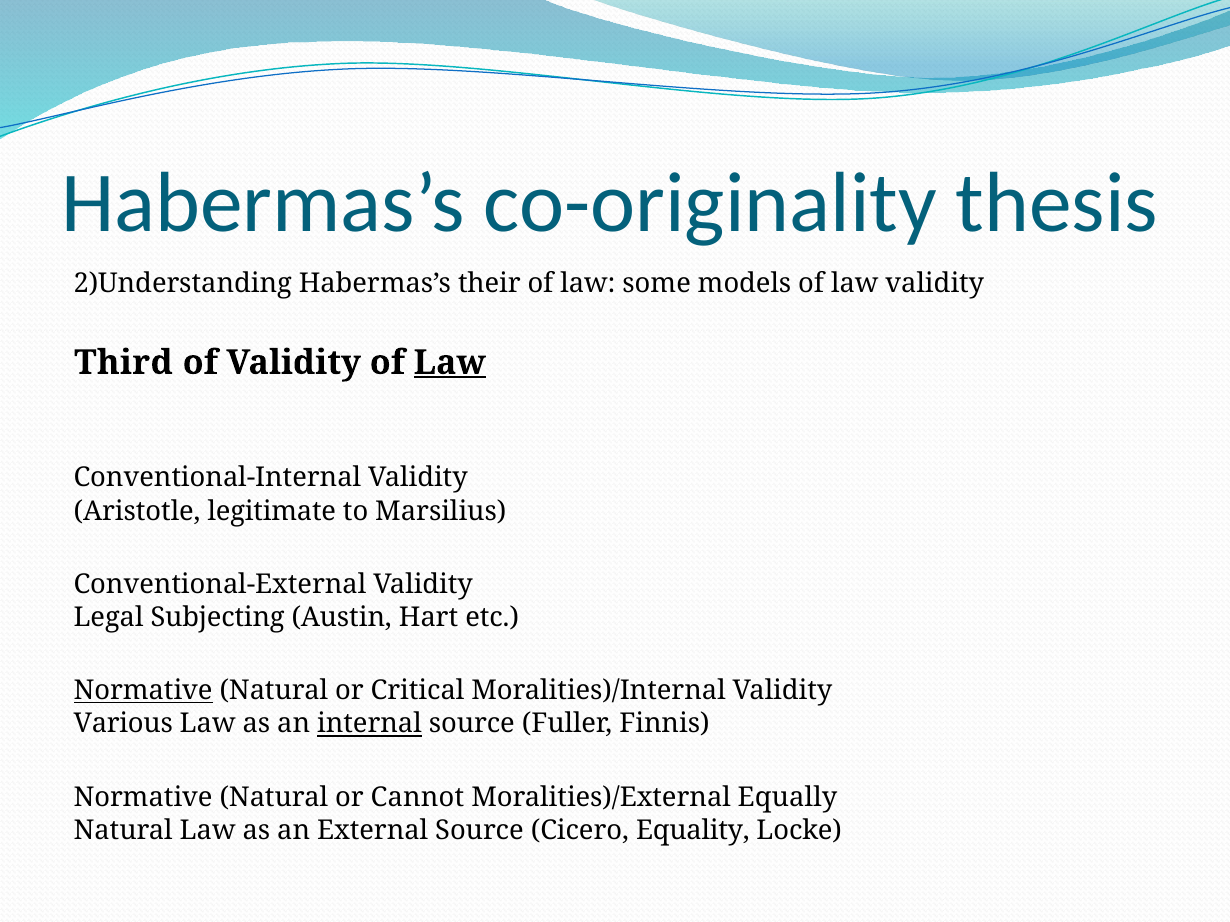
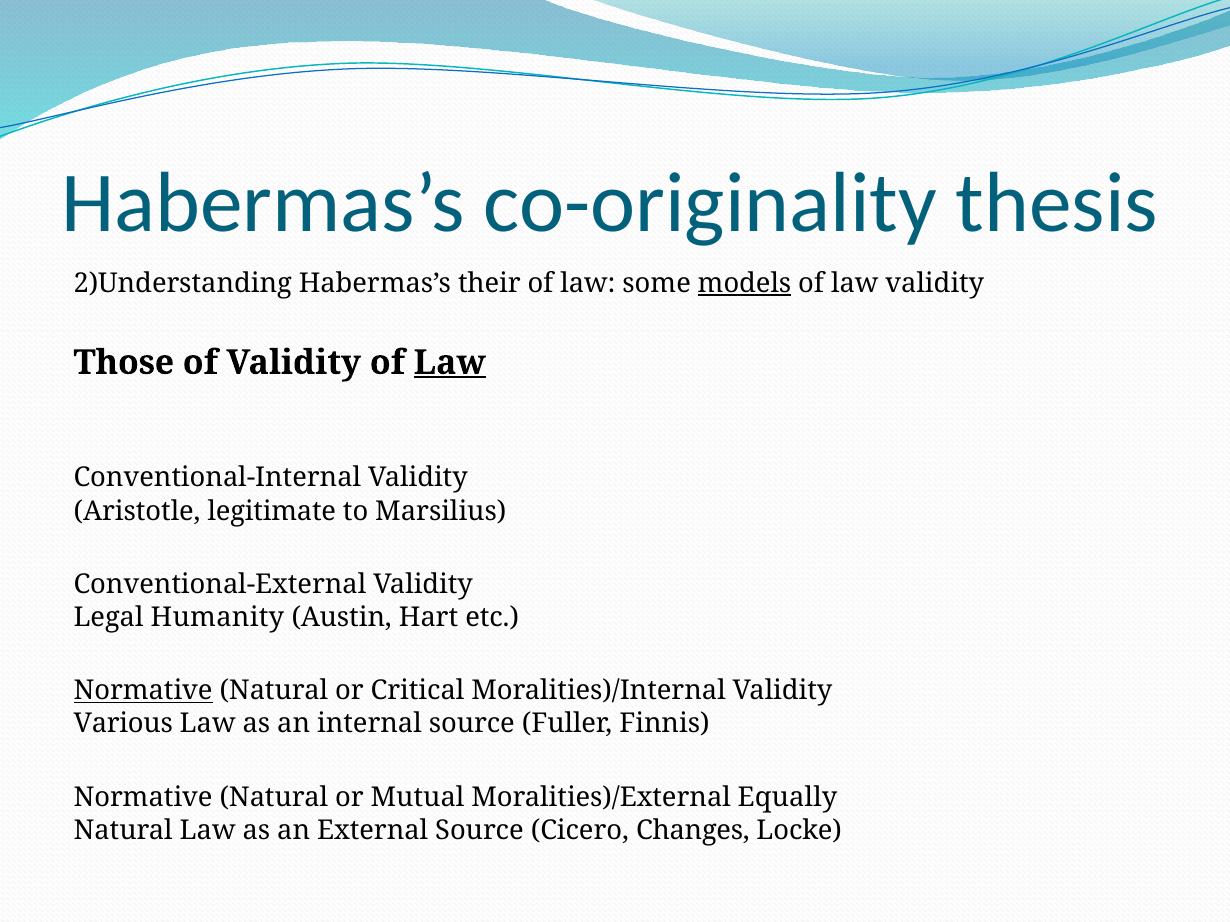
models underline: none -> present
Third: Third -> Those
Subjecting: Subjecting -> Humanity
internal underline: present -> none
Cannot: Cannot -> Mutual
Equality: Equality -> Changes
